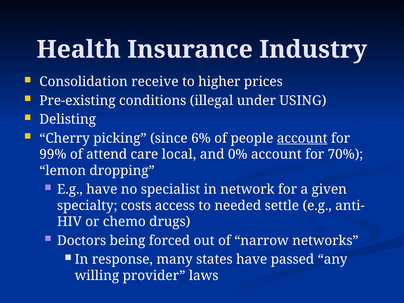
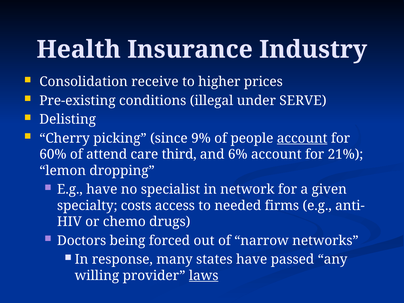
USING: USING -> SERVE
6%: 6% -> 9%
99%: 99% -> 60%
local: local -> third
0%: 0% -> 6%
70%: 70% -> 21%
settle: settle -> firms
laws underline: none -> present
